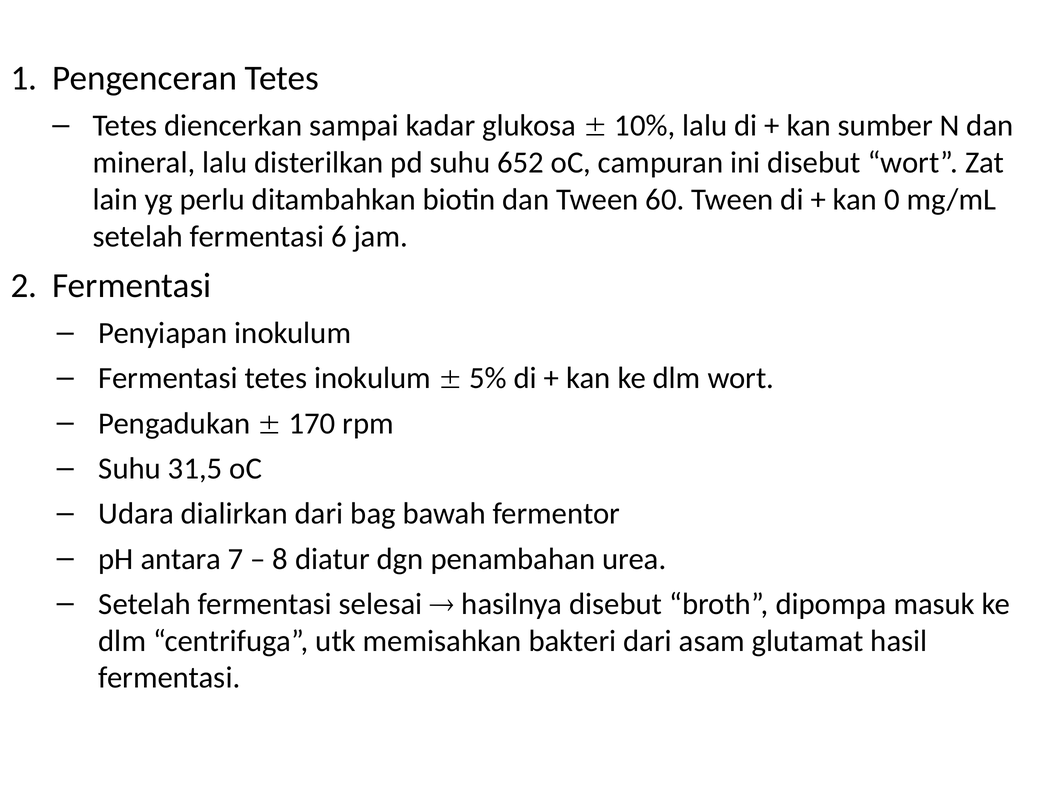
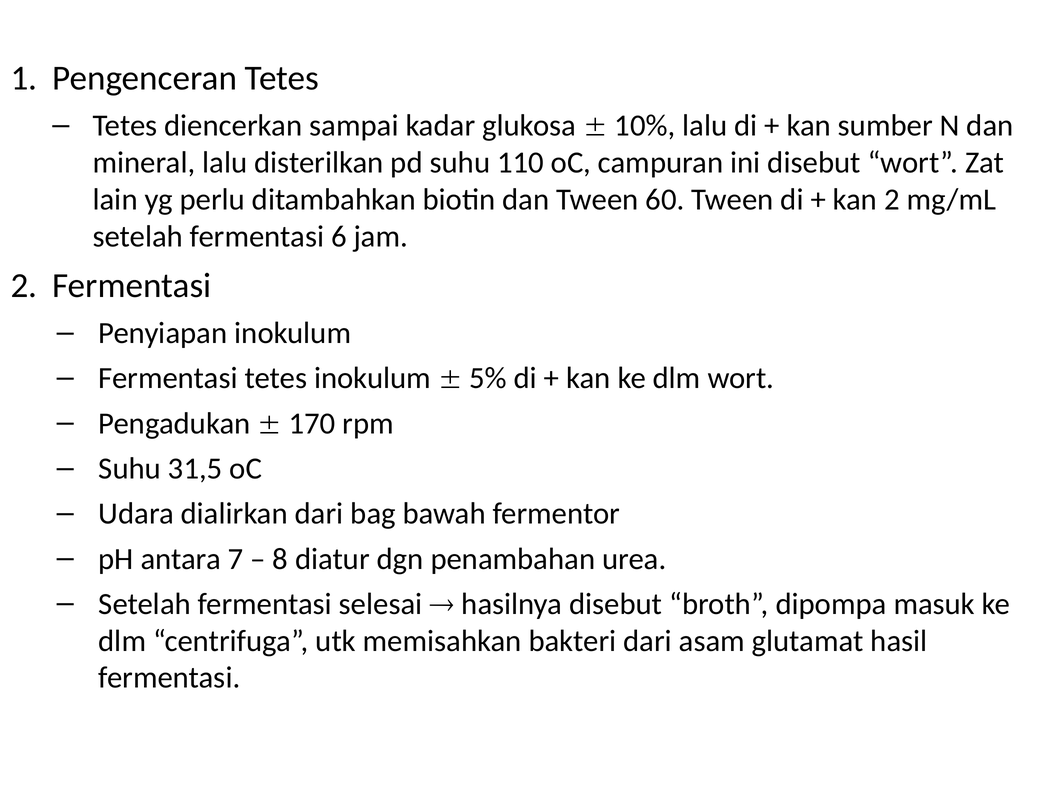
652: 652 -> 110
kan 0: 0 -> 2
